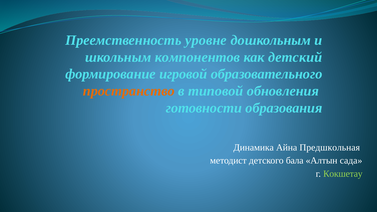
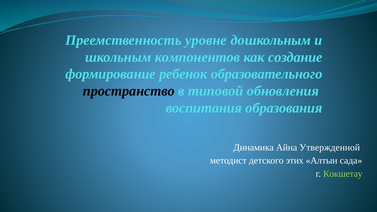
детский: детский -> создание
игровой: игровой -> ребенок
пространство colour: orange -> black
готовности: готовности -> воспитания
Предшкольная: Предшкольная -> Утвержденной
бала: бала -> этих
